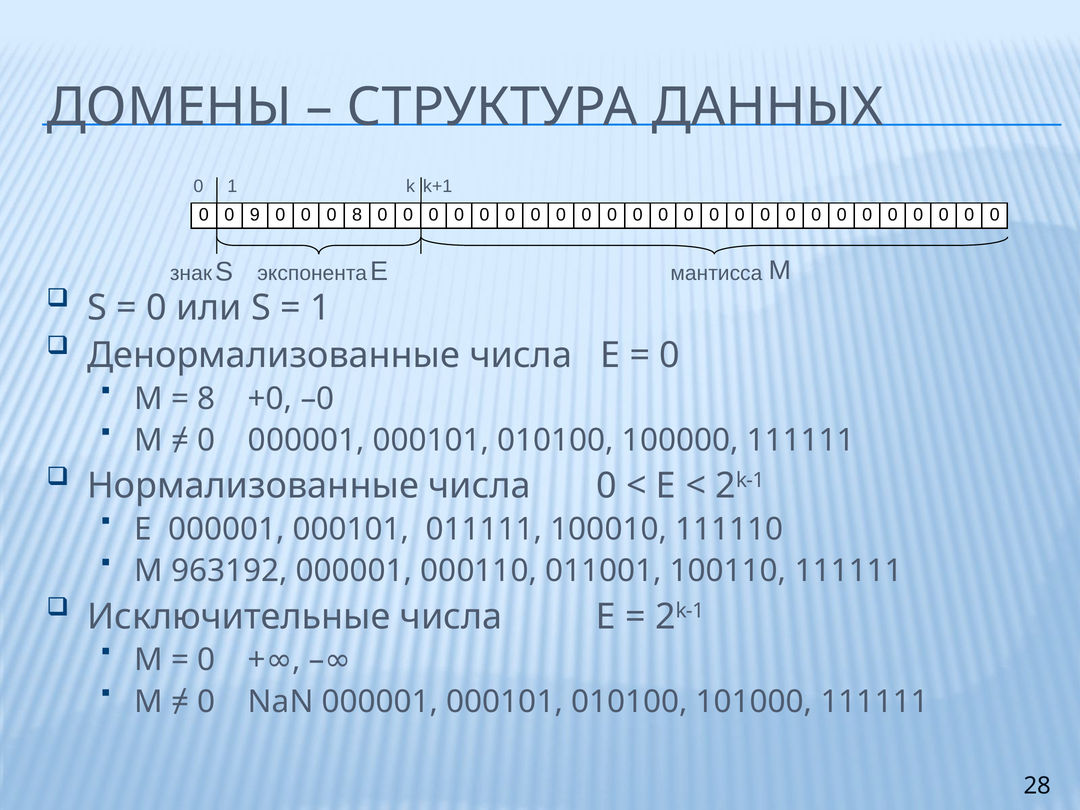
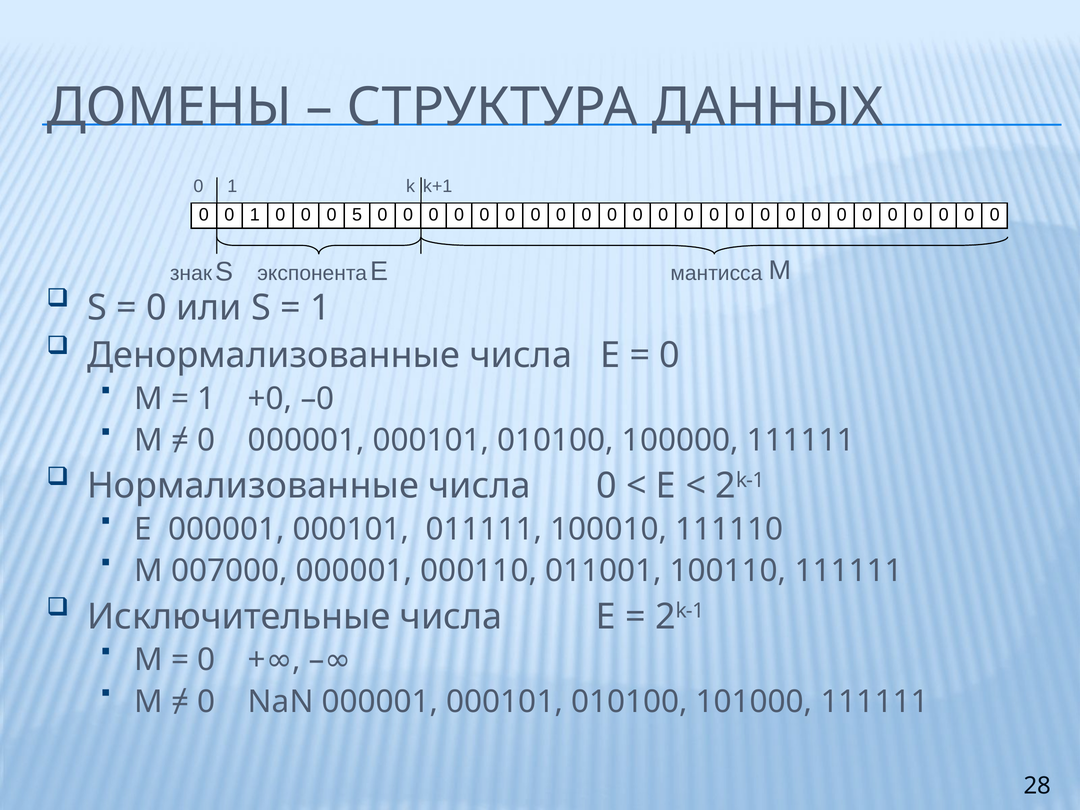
9 at (255, 215): 9 -> 1
0 8: 8 -> 5
8 at (206, 399): 8 -> 1
963192: 963192 -> 007000
